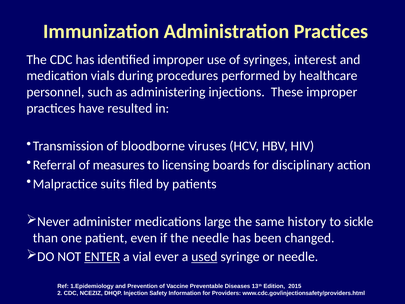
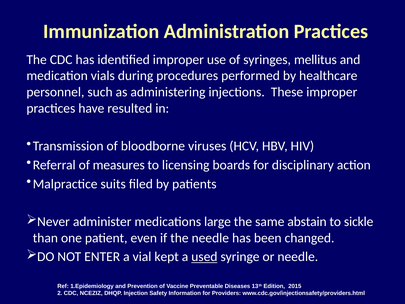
interest: interest -> mellitus
history: history -> abstain
ENTER underline: present -> none
ever: ever -> kept
